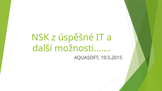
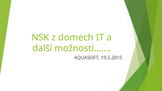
úspěšné: úspěšné -> domech
